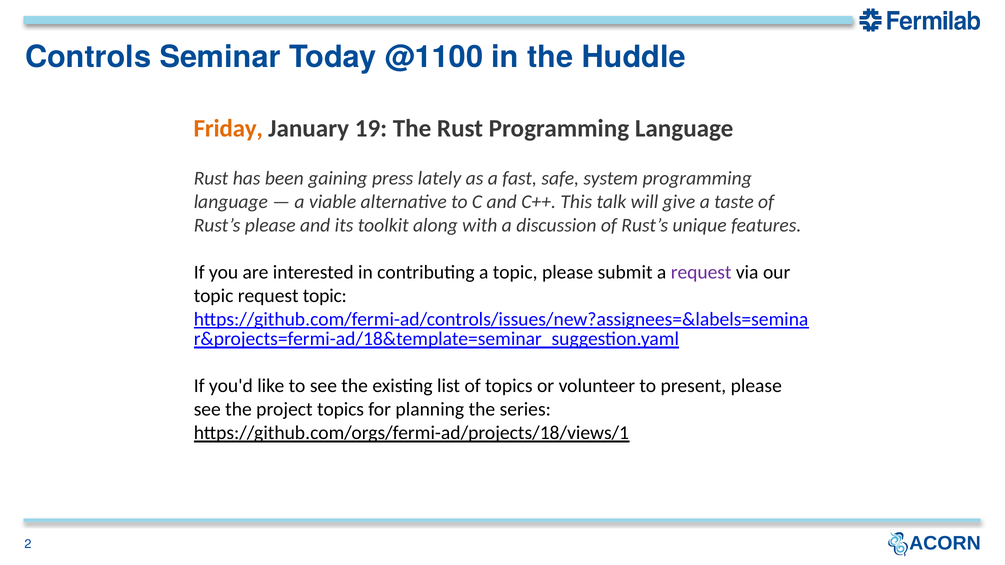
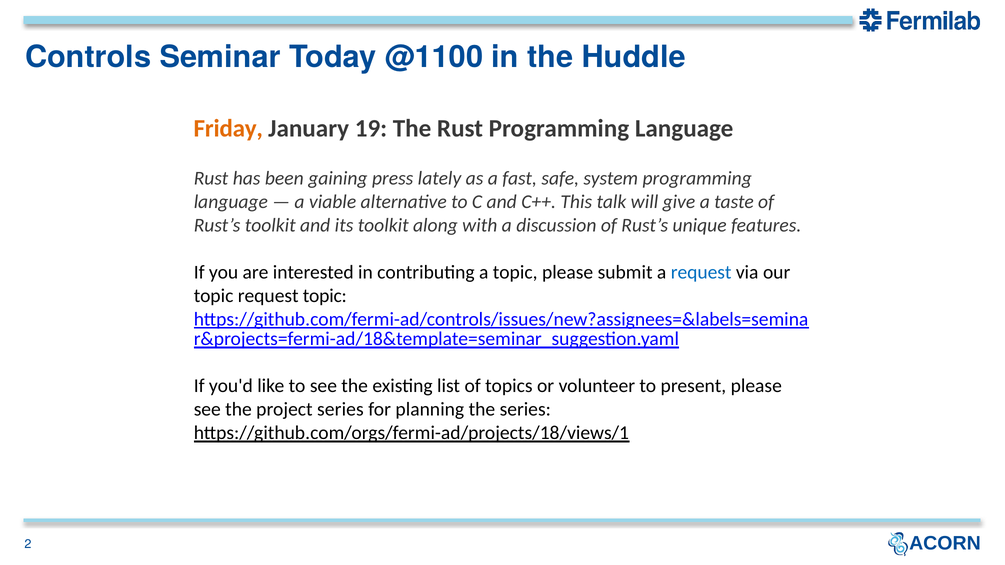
Rust’s please: please -> toolkit
request at (701, 272) colour: purple -> blue
project topics: topics -> series
